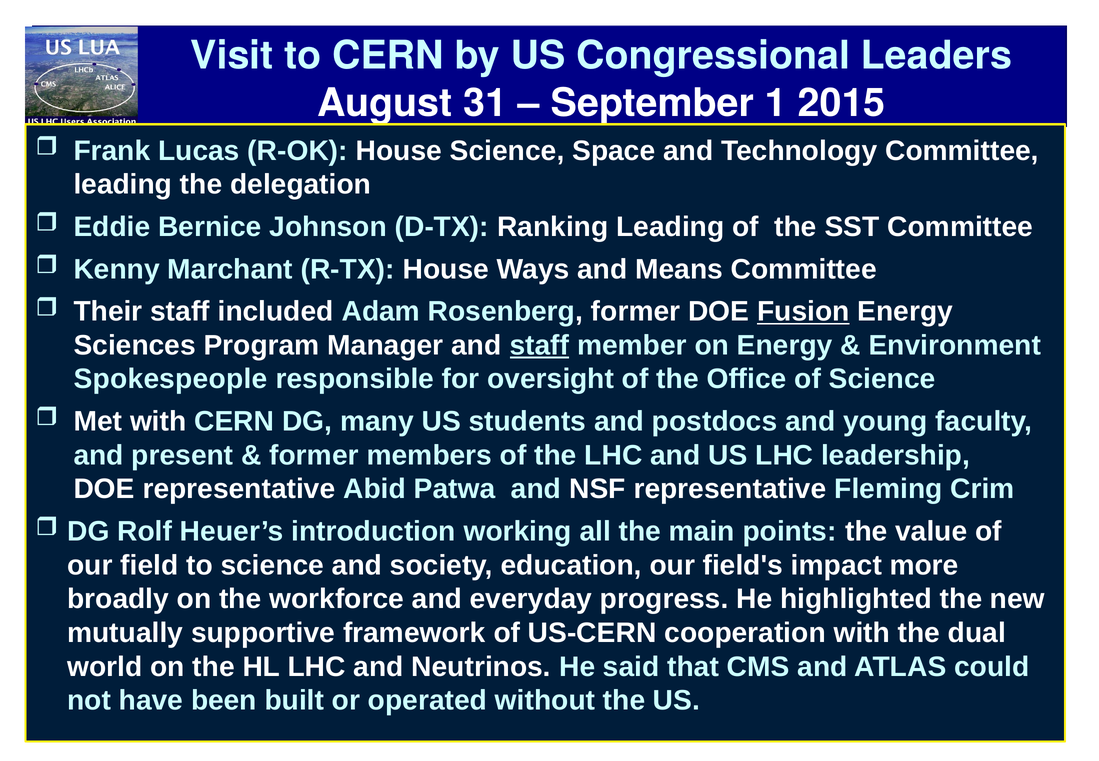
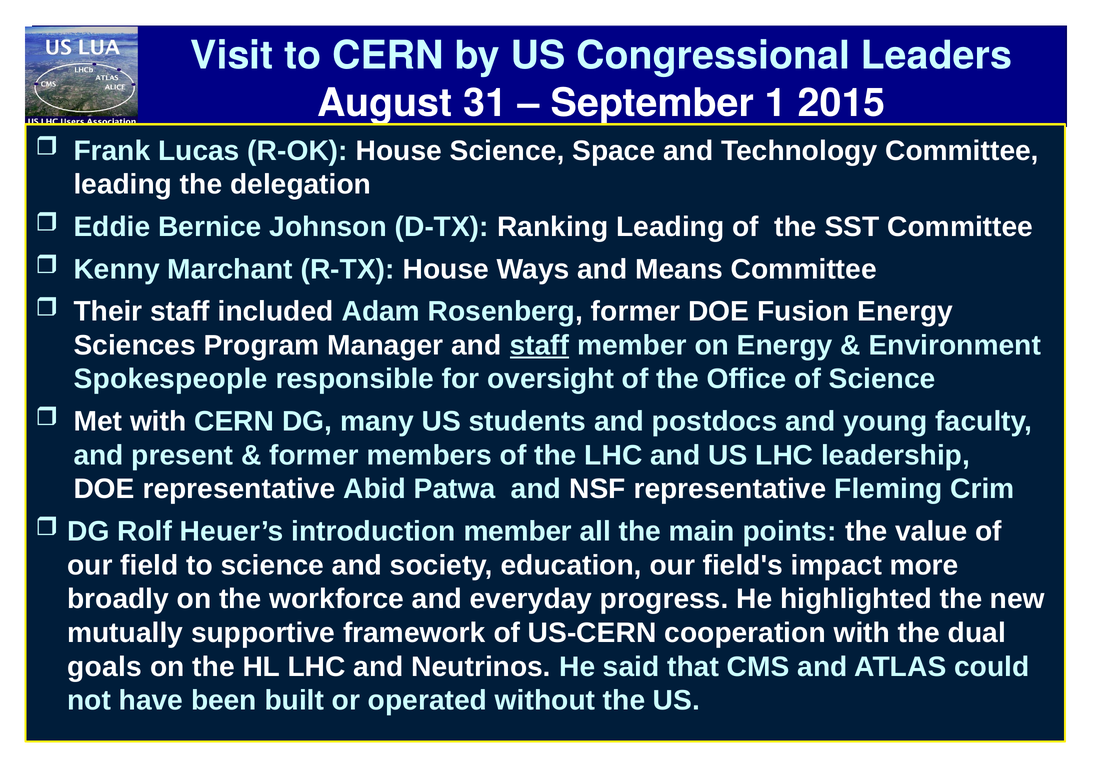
Fusion underline: present -> none
introduction working: working -> member
world: world -> goals
